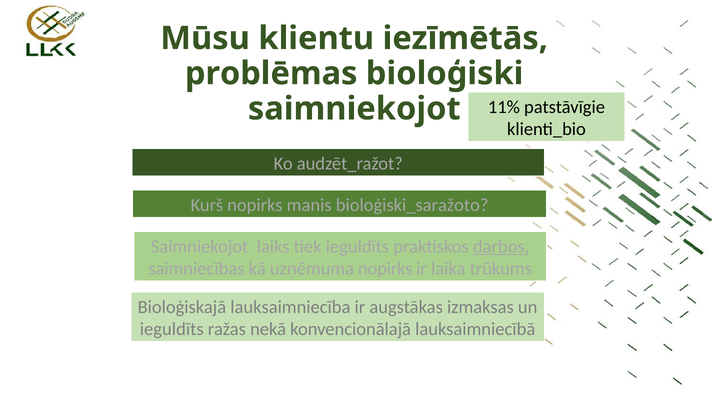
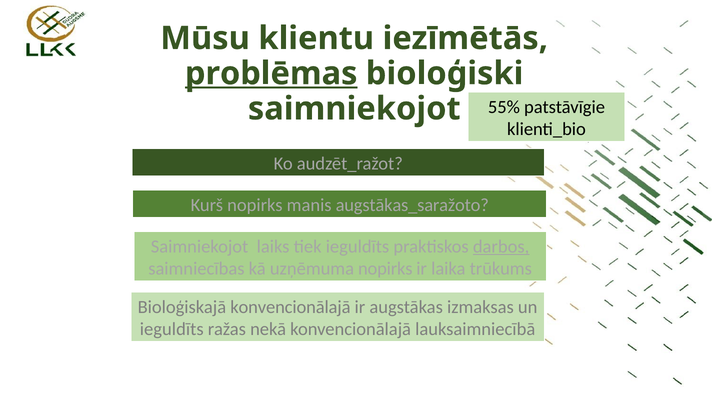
problēmas underline: none -> present
11%: 11% -> 55%
bioloģiski_saražoto: bioloģiski_saražoto -> augstākas_saražoto
Bioloģiskajā lauksaimniecība: lauksaimniecība -> konvencionālajā
